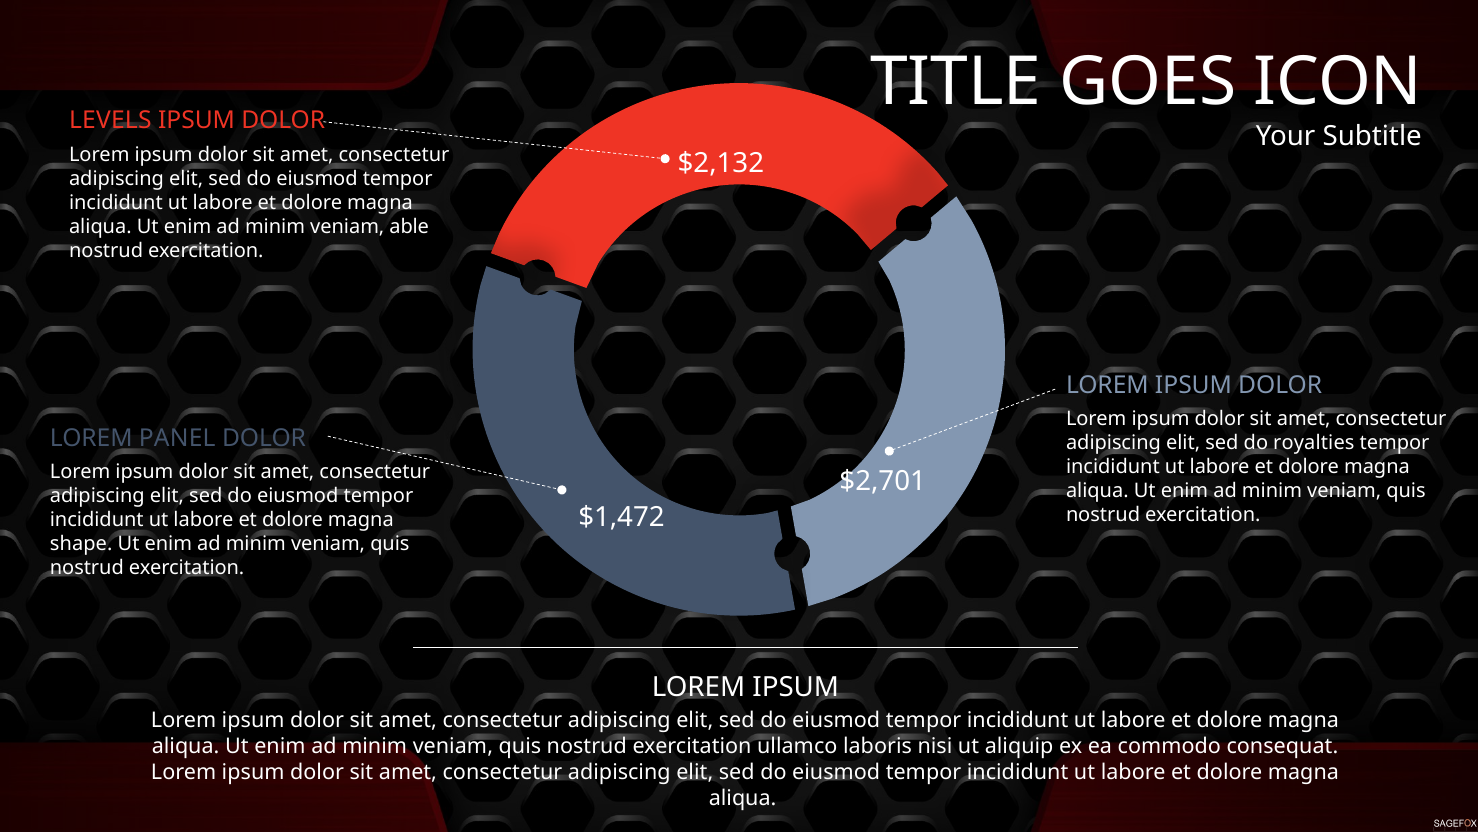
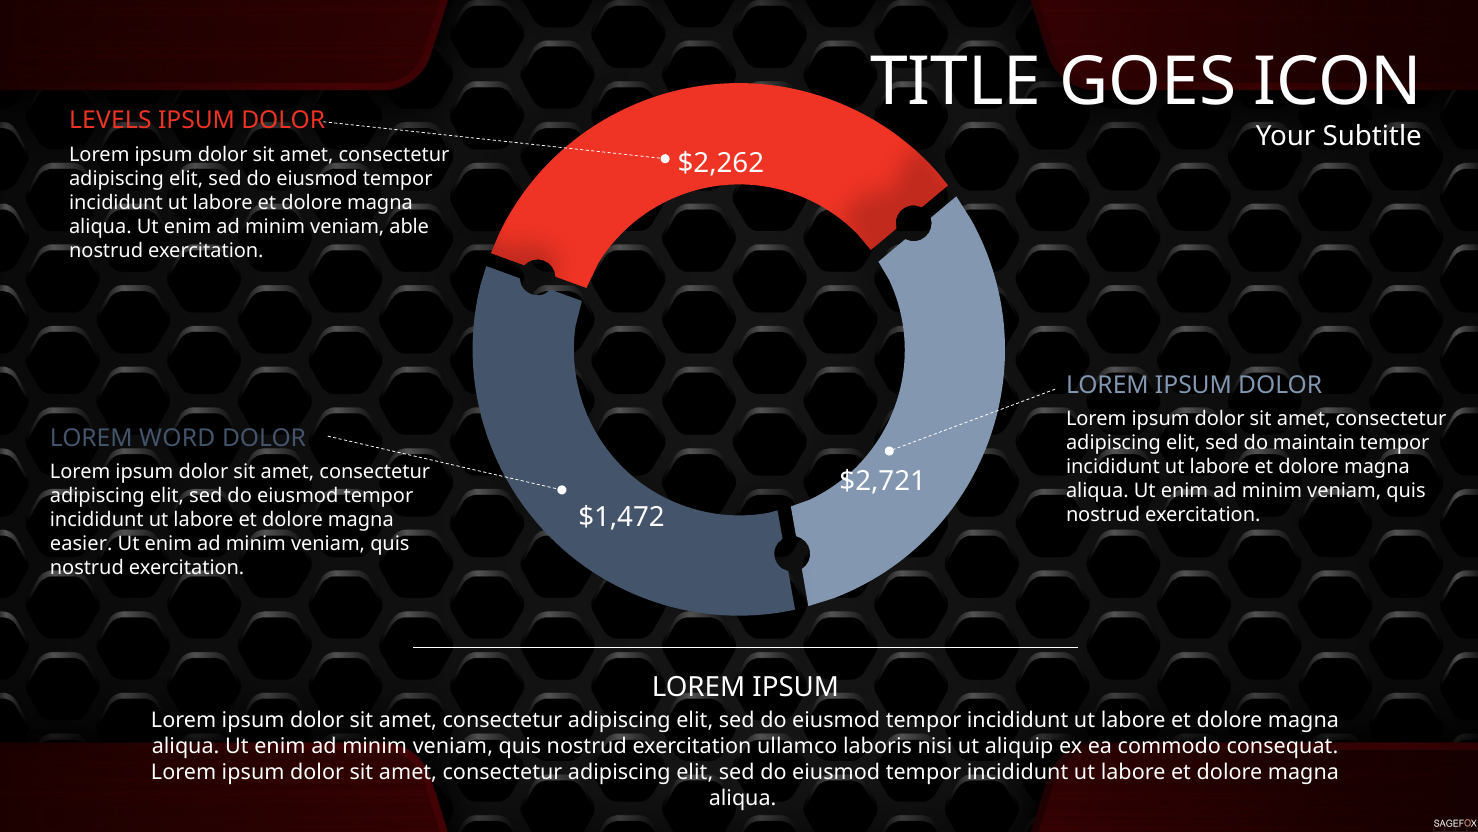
$2,132: $2,132 -> $2,262
PANEL: PANEL -> WORD
royalties: royalties -> maintain
$2,701: $2,701 -> $2,721
shape: shape -> easier
